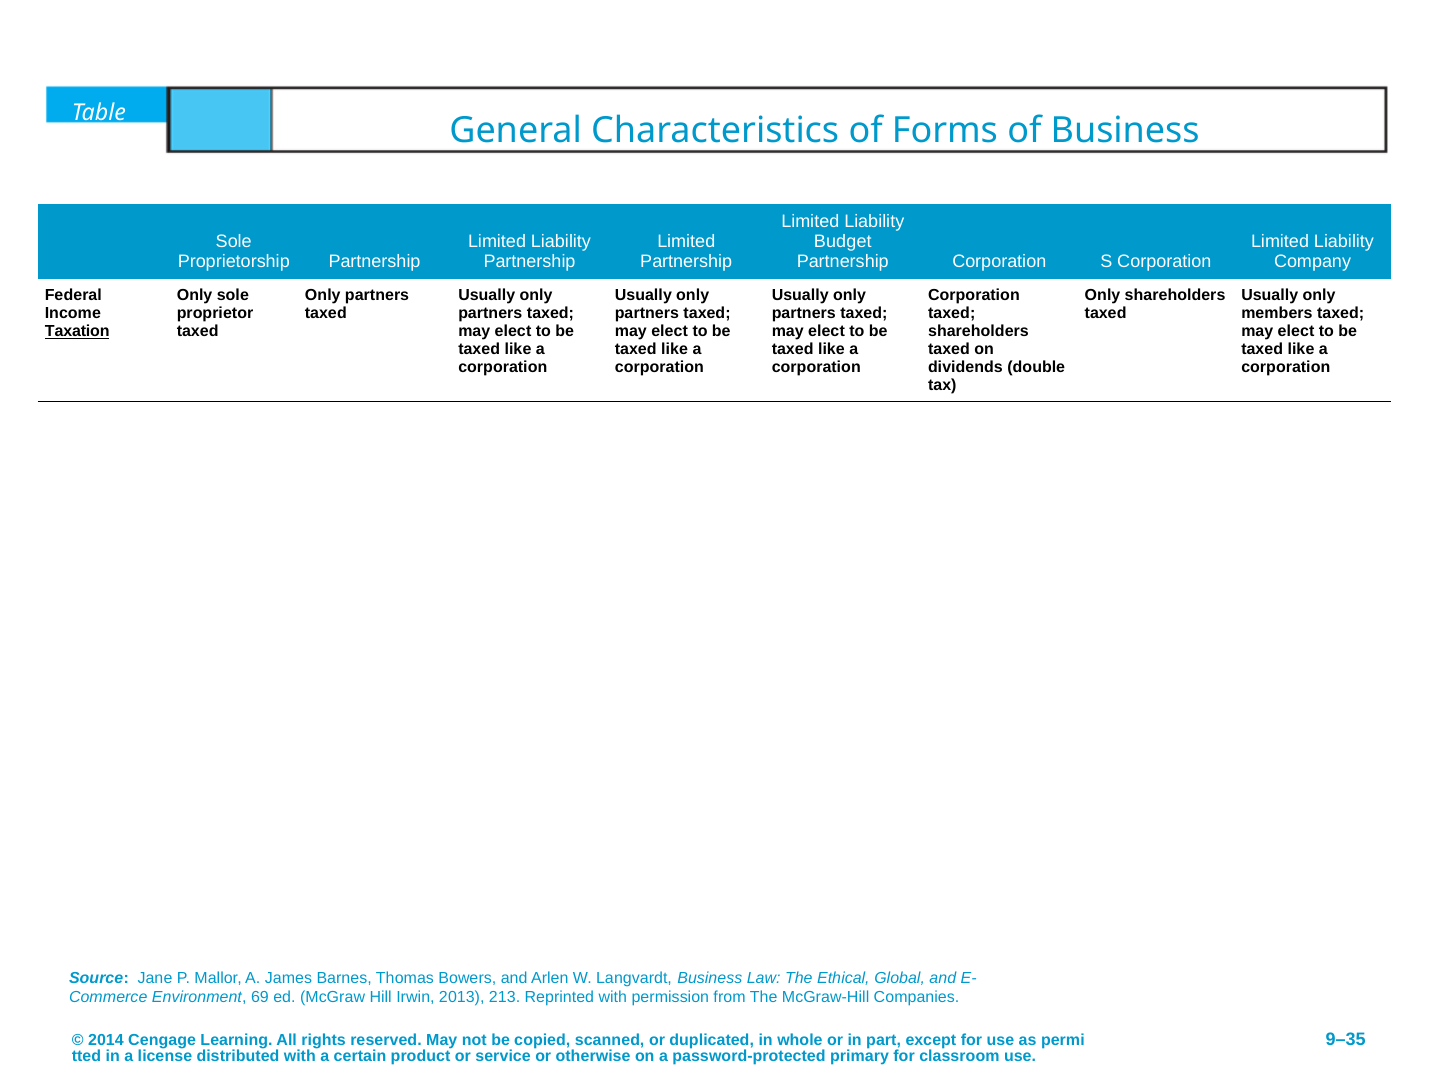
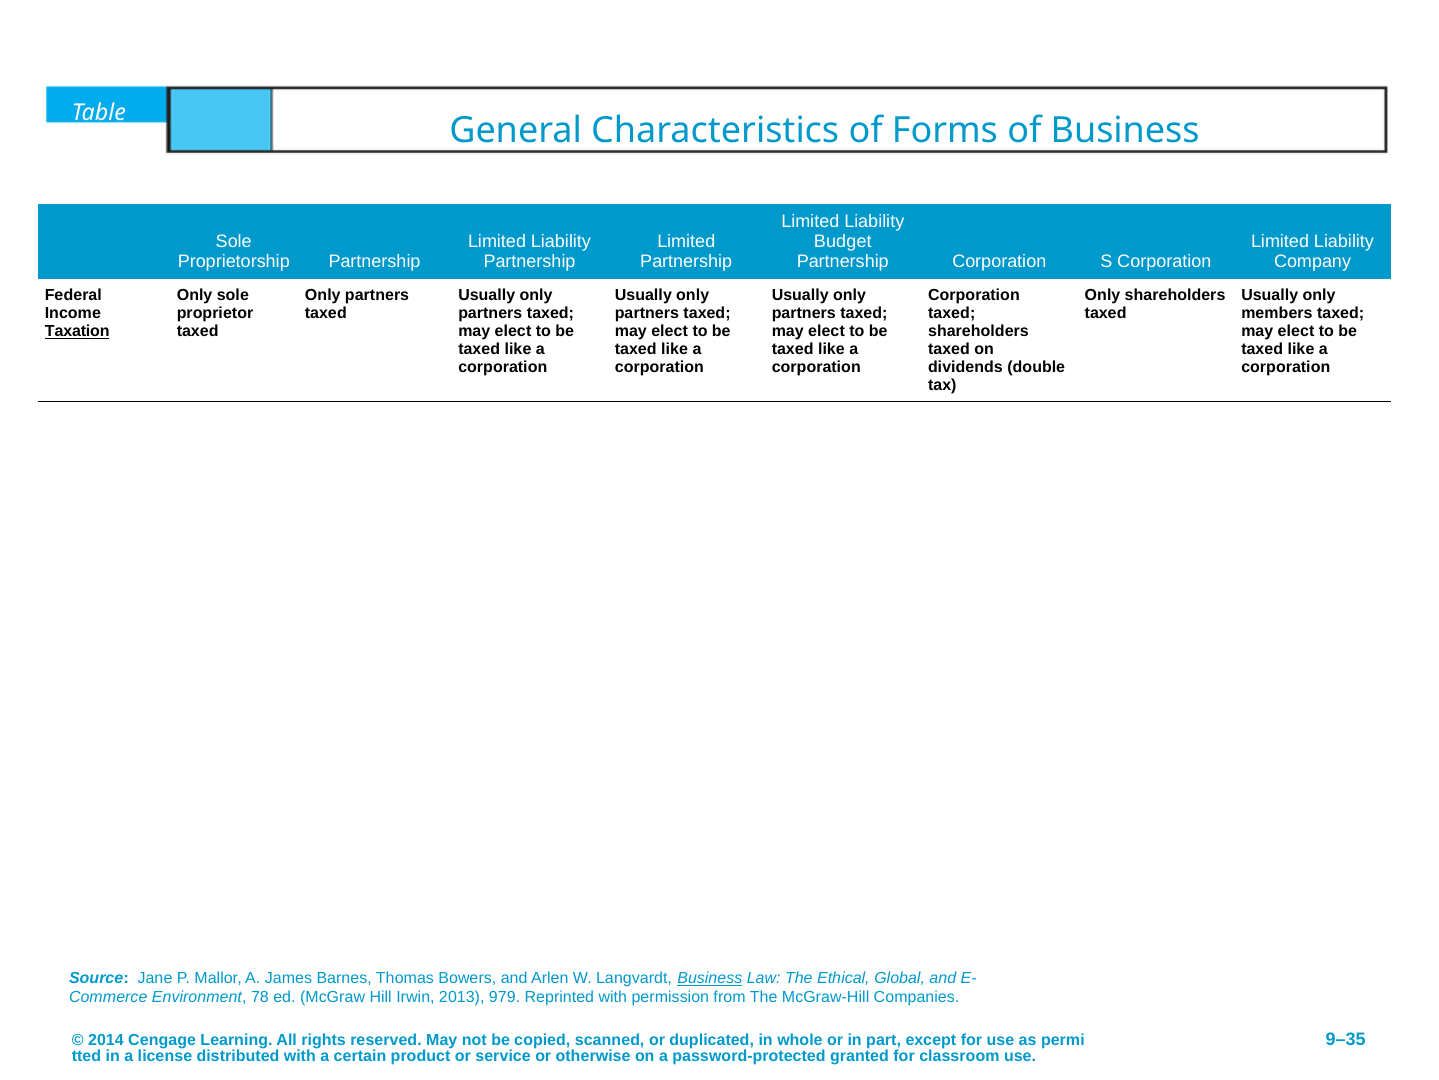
Business at (710, 977) underline: none -> present
69: 69 -> 78
213: 213 -> 979
primary: primary -> granted
